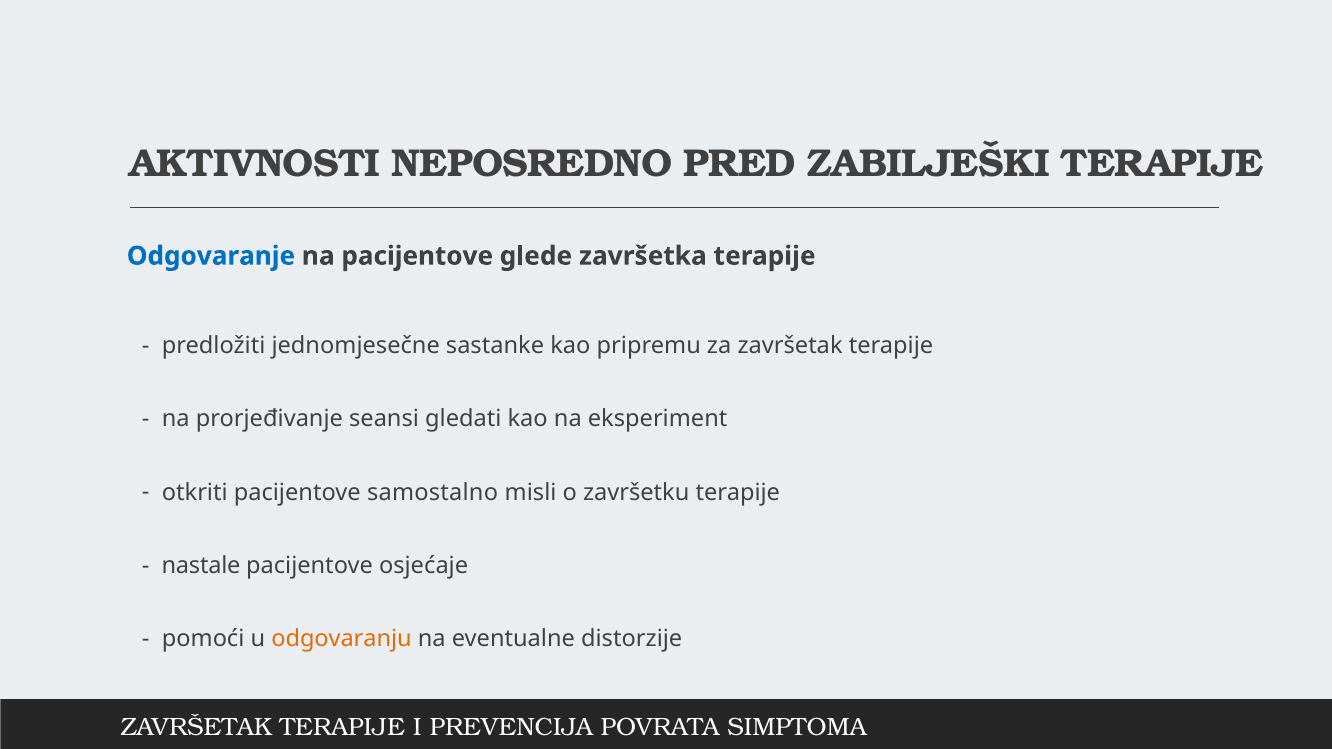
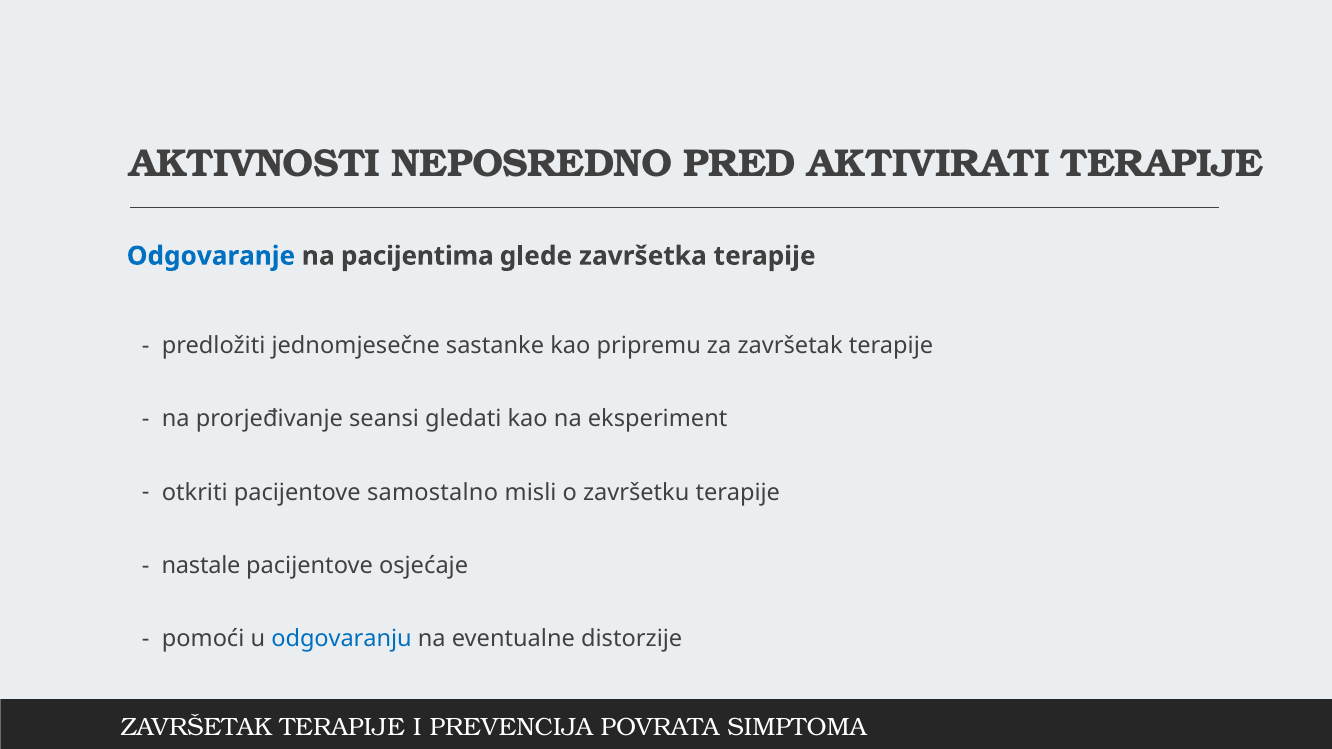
ZABILJEŠKI: ZABILJEŠKI -> AKTIVIRATI
na pacijentove: pacijentove -> pacijentima
odgovaranju colour: orange -> blue
